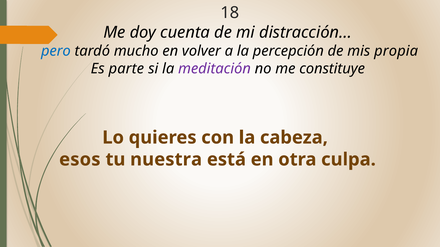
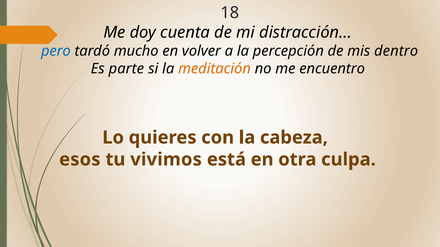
propia: propia -> dentro
meditación colour: purple -> orange
constituye: constituye -> encuentro
nuestra: nuestra -> vivimos
